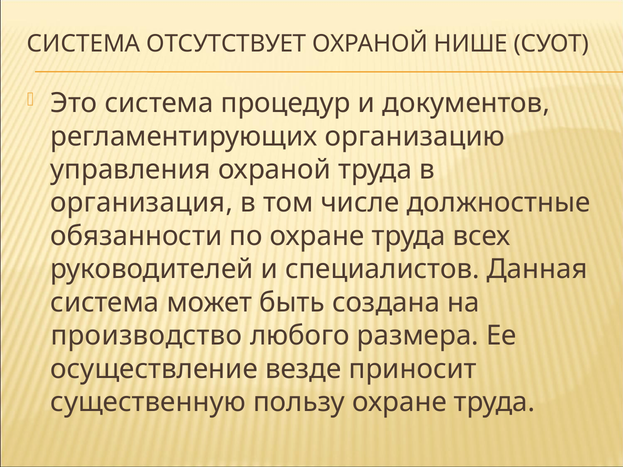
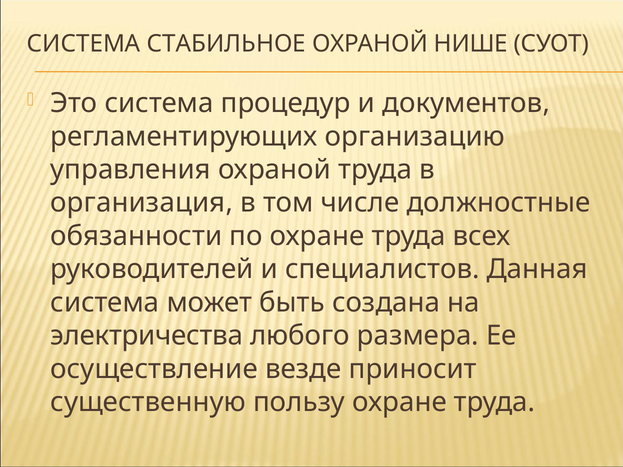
ОТСУТСТВУЕТ: ОТСУТСТВУЕТ -> СТАБИЛЬНОЕ
производство: производство -> электричества
